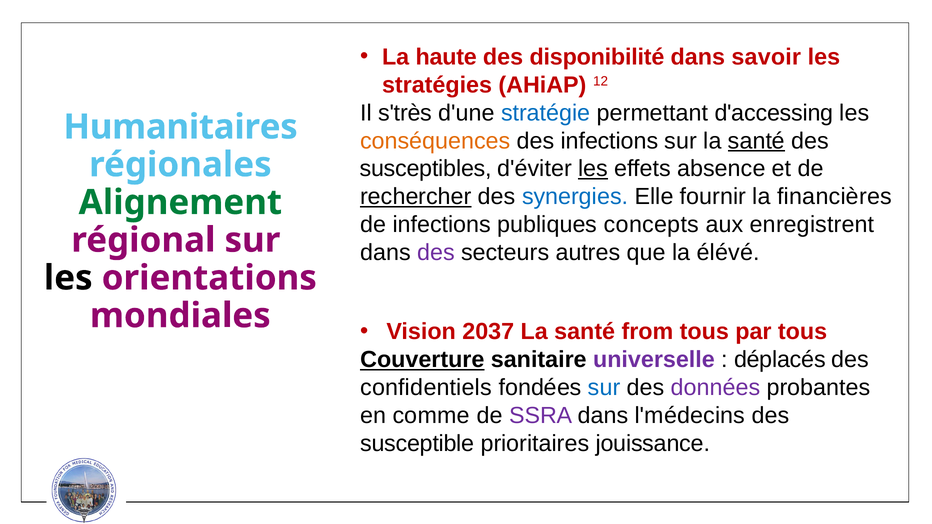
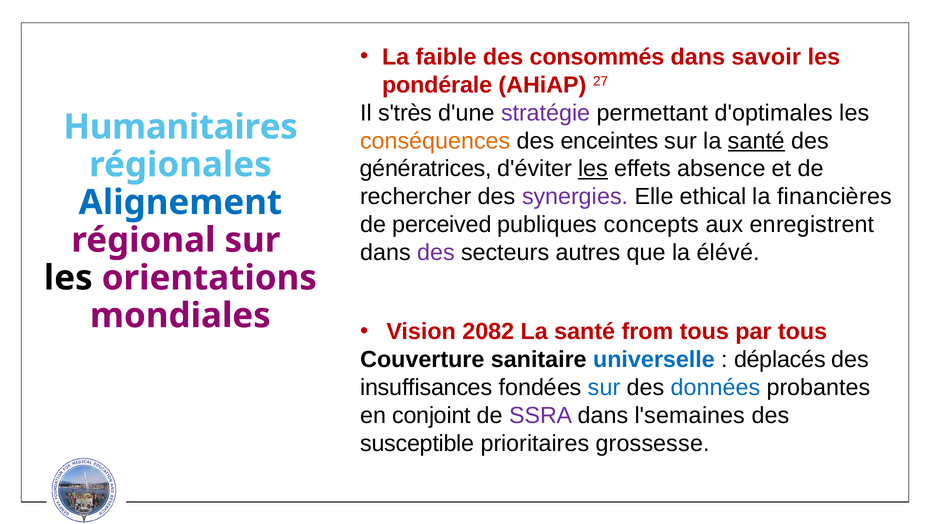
haute: haute -> faible
disponibilité: disponibilité -> consommés
stratégies: stratégies -> pondérale
12: 12 -> 27
stratégie colour: blue -> purple
d'accessing: d'accessing -> d'optimales
des infections: infections -> enceintes
susceptibles: susceptibles -> génératrices
rechercher underline: present -> none
synergies colour: blue -> purple
fournir: fournir -> ethical
Alignement colour: green -> blue
de infections: infections -> perceived
2037: 2037 -> 2082
Couverture underline: present -> none
universelle colour: purple -> blue
confidentiels: confidentiels -> insuffisances
données colour: purple -> blue
comme: comme -> conjoint
l'médecins: l'médecins -> l'semaines
jouissance: jouissance -> grossesse
